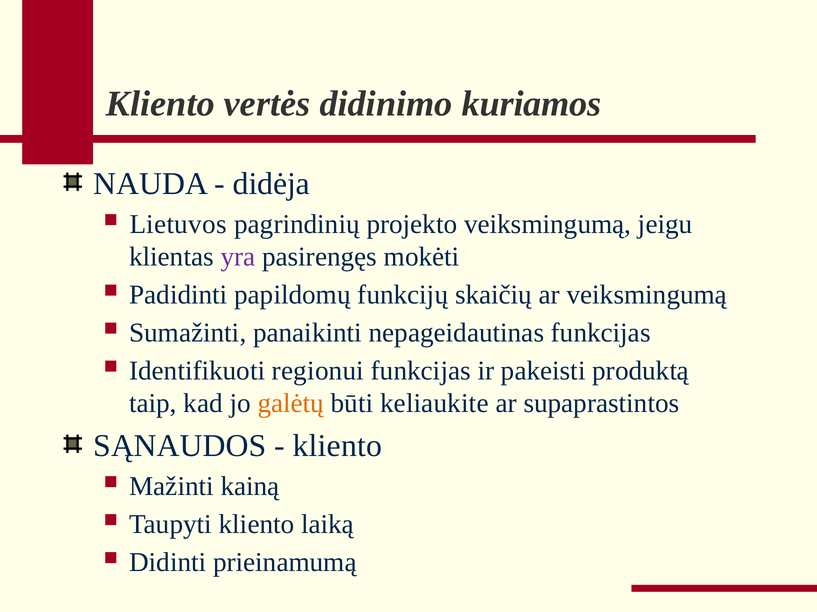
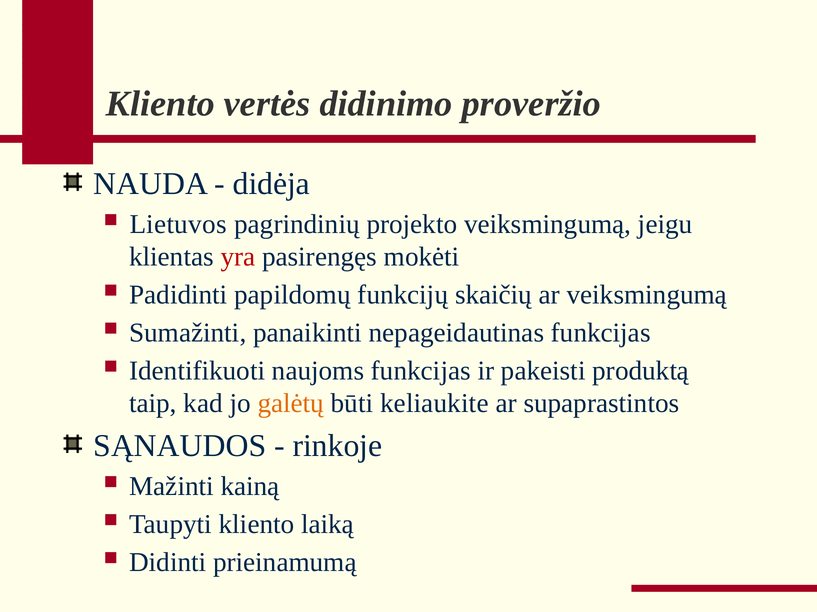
kuriamos: kuriamos -> proveržio
yra colour: purple -> red
regionui: regionui -> naujoms
kliento at (337, 446): kliento -> rinkoje
